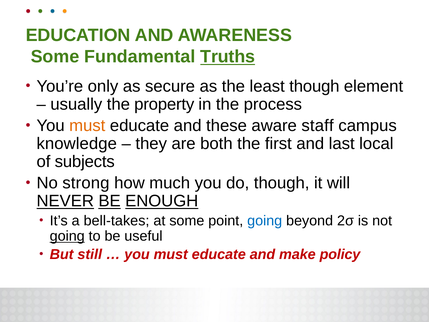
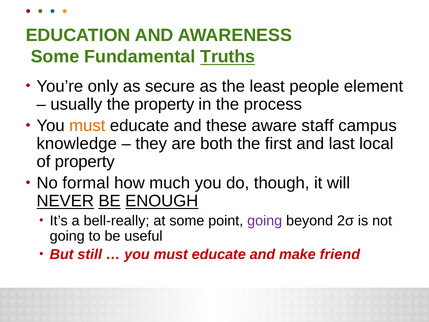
least though: though -> people
of subjects: subjects -> property
strong: strong -> formal
bell-takes: bell-takes -> bell-really
going at (265, 221) colour: blue -> purple
going at (67, 236) underline: present -> none
policy: policy -> friend
